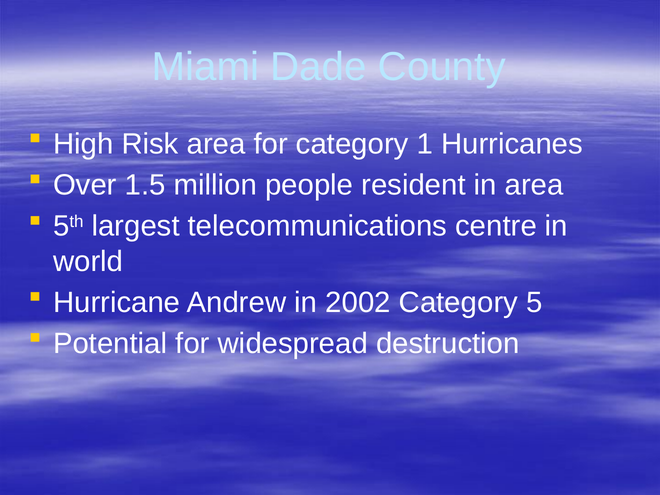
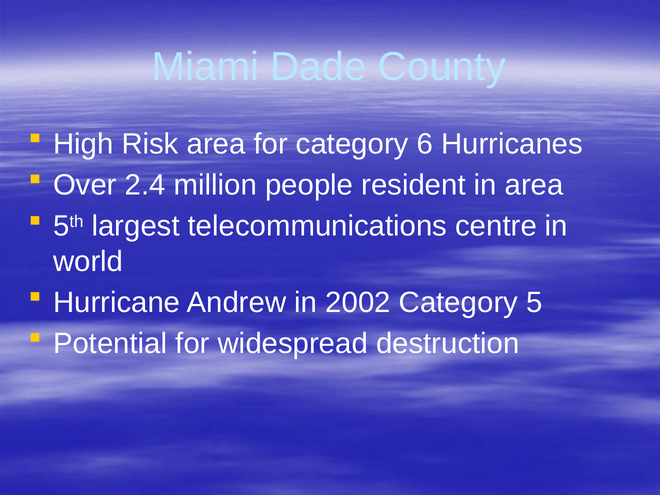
1: 1 -> 6
1.5: 1.5 -> 2.4
